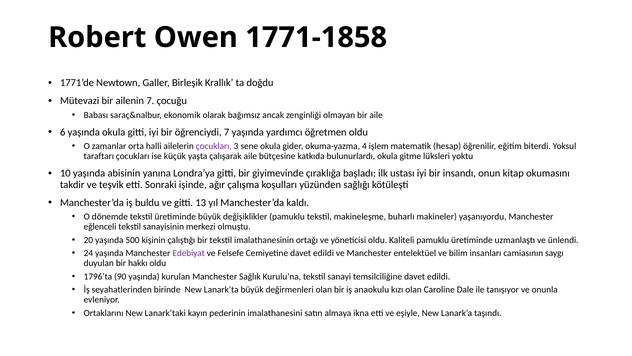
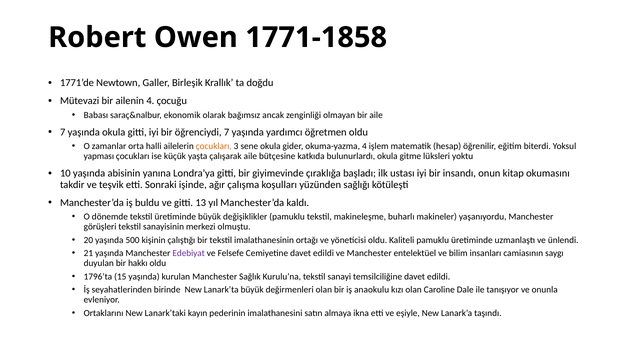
ailenin 7: 7 -> 4
6 at (63, 132): 6 -> 7
çocukları at (214, 146) colour: purple -> orange
taraftarı: taraftarı -> yapması
eğlenceli: eğlenceli -> görüşleri
24: 24 -> 21
90: 90 -> 15
